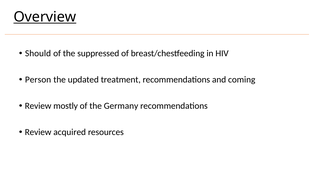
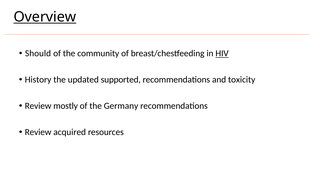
suppressed: suppressed -> community
HIV underline: none -> present
Person: Person -> History
treatment: treatment -> supported
coming: coming -> toxicity
